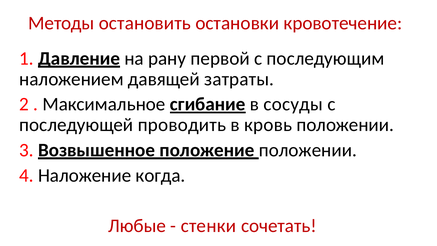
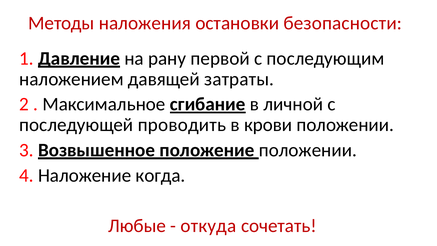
остановить: остановить -> наложения
кровотечение: кровотечение -> безопасности
сосуды: сосуды -> личной
кровь: кровь -> крови
стенки: стенки -> откуда
